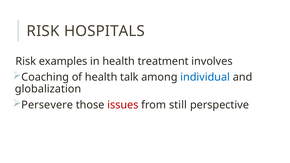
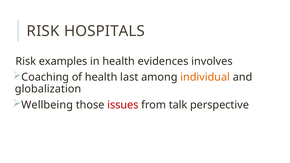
treatment: treatment -> evidences
talk: talk -> last
individual colour: blue -> orange
Persevere: Persevere -> Wellbeing
still: still -> talk
